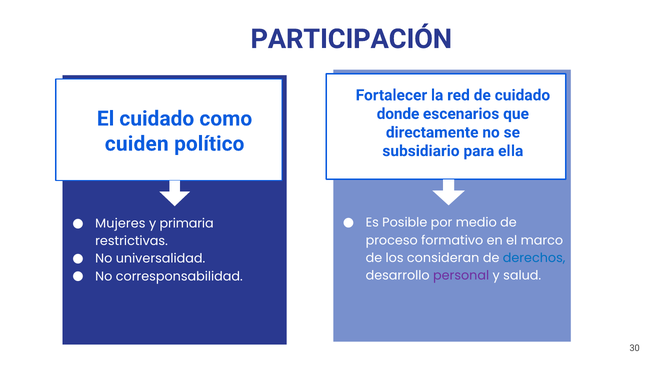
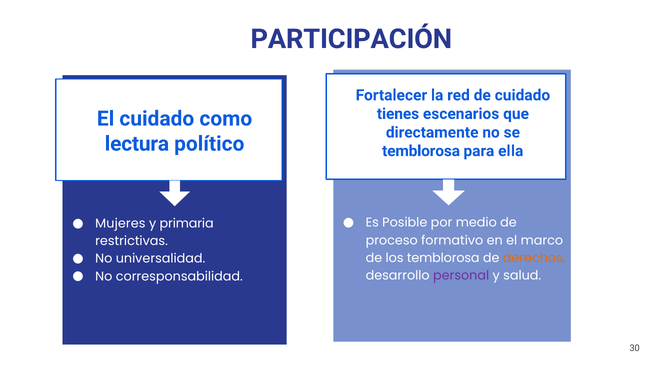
donde: donde -> tienes
cuiden: cuiden -> lectura
subsidiario at (421, 151): subsidiario -> temblorosa
los consideran: consideran -> temblorosa
derechos colour: blue -> orange
